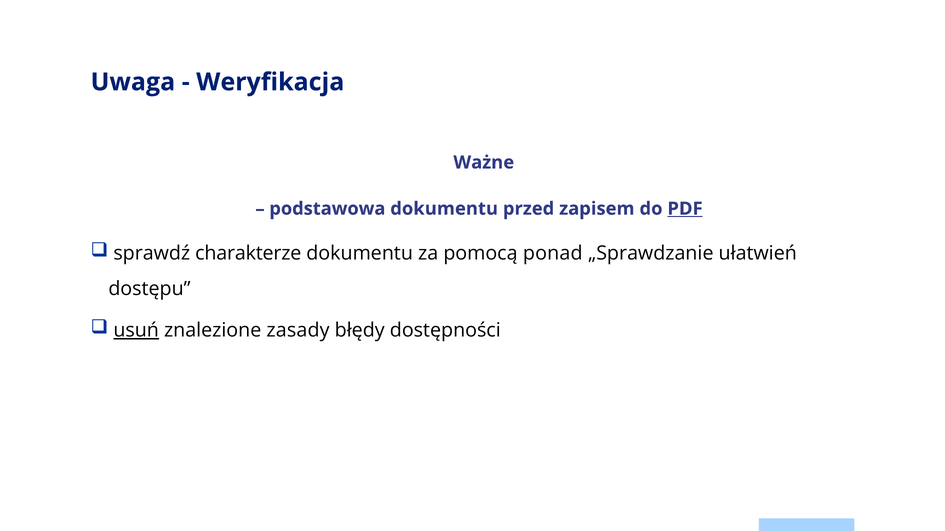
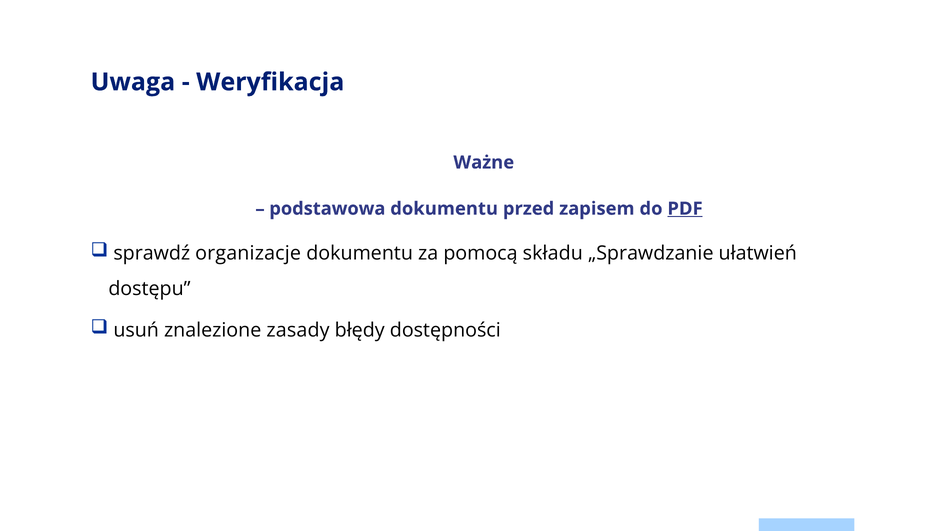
charakterze: charakterze -> organizacje
ponad: ponad -> składu
usuń underline: present -> none
